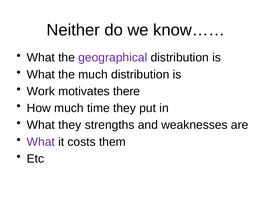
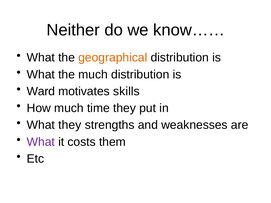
geographical colour: purple -> orange
Work: Work -> Ward
there: there -> skills
